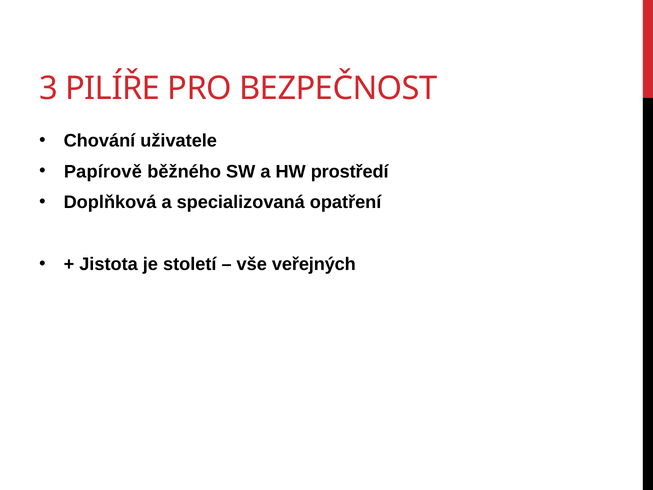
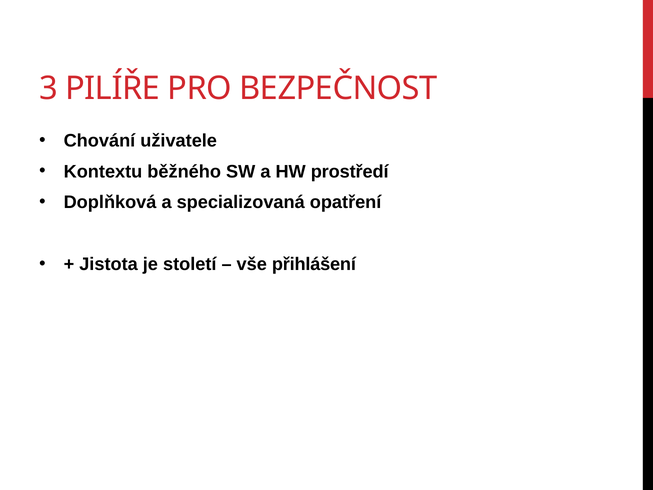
Papírově: Papírově -> Kontextu
veřejných: veřejných -> přihlášení
